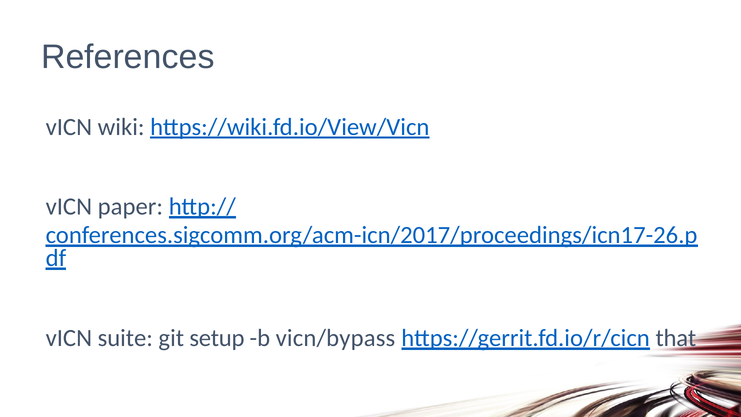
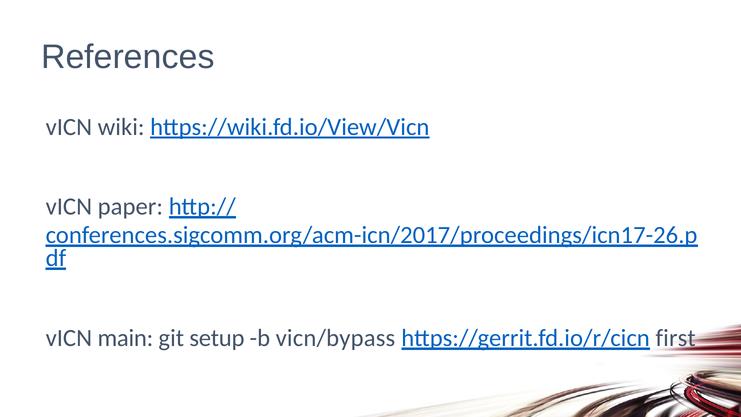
suite: suite -> main
that: that -> first
